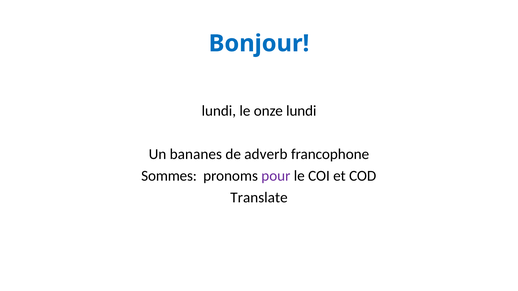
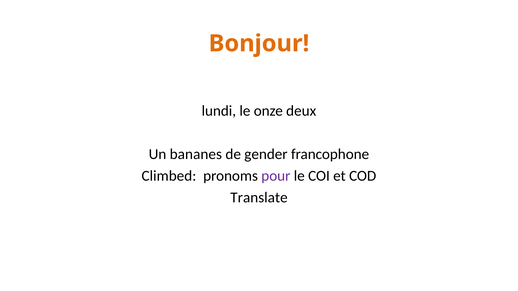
Bonjour colour: blue -> orange
onze lundi: lundi -> deux
adverb: adverb -> gender
Sommes: Sommes -> Climbed
